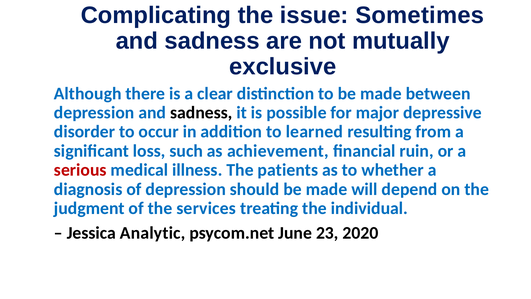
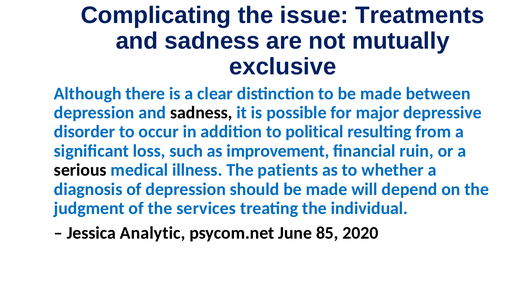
Sometimes: Sometimes -> Treatments
learned: learned -> political
achievement: achievement -> improvement
serious colour: red -> black
23: 23 -> 85
